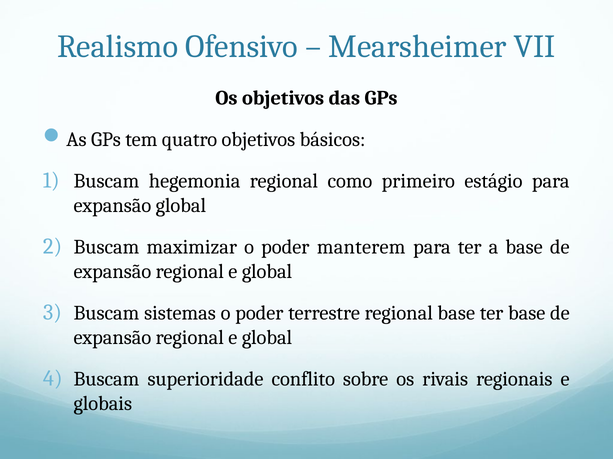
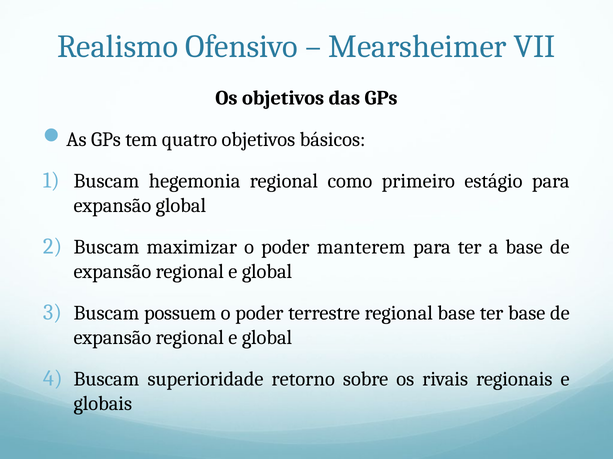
sistemas: sistemas -> possuem
conflito: conflito -> retorno
